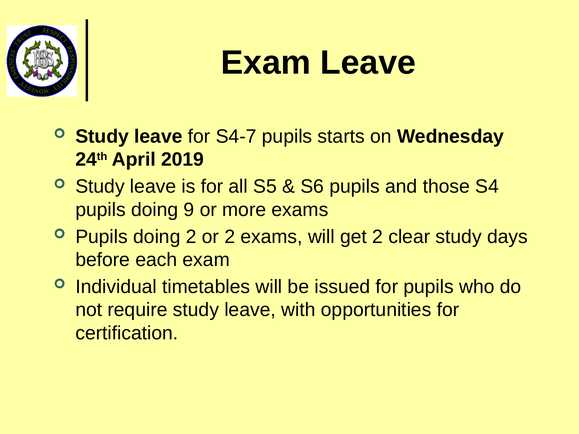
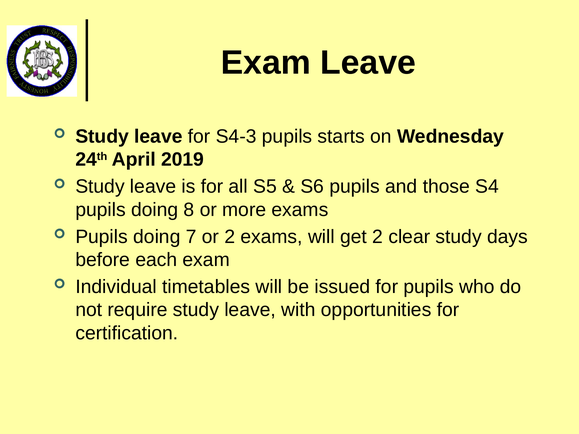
S4-7: S4-7 -> S4-3
9: 9 -> 8
doing 2: 2 -> 7
